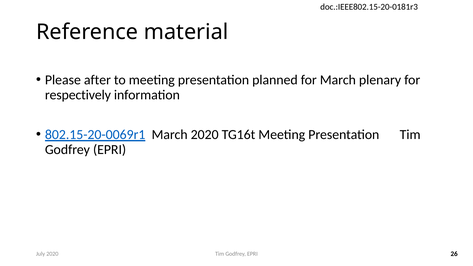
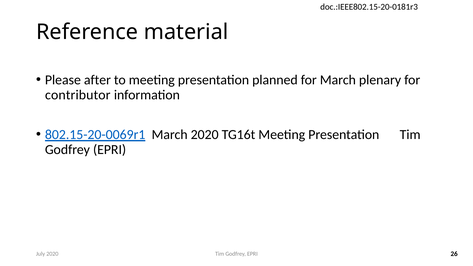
respectively: respectively -> contributor
